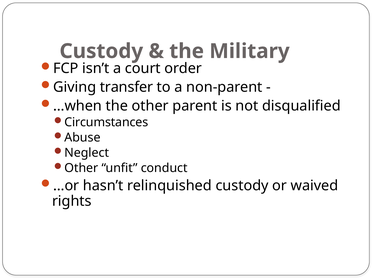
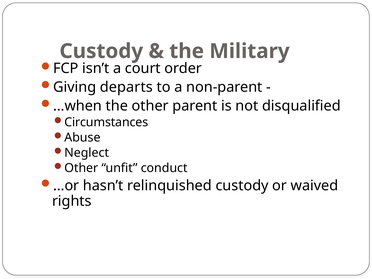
transfer: transfer -> departs
